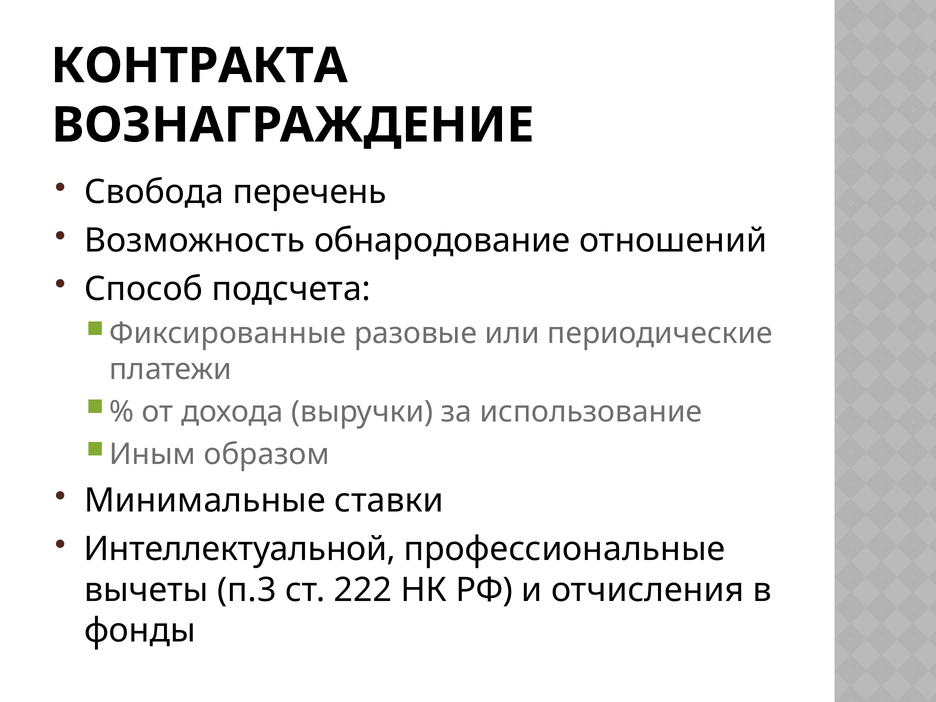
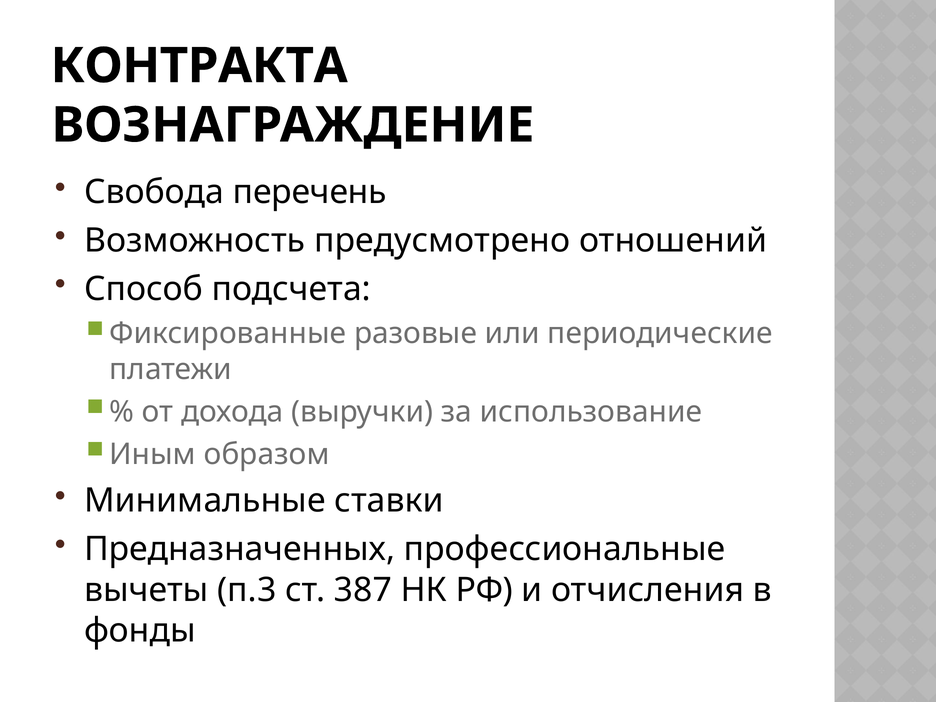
обнародование: обнародование -> предусмотрено
Интеллектуальной: Интеллектуальной -> Предназначенных
222: 222 -> 387
